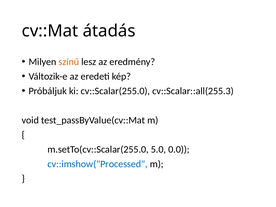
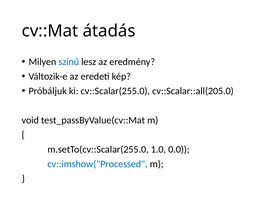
színű colour: orange -> blue
cv::Scalar::all(255.3: cv::Scalar::all(255.3 -> cv::Scalar::all(205.0
5.0: 5.0 -> 1.0
